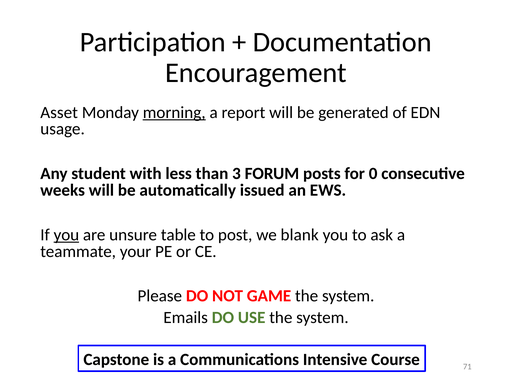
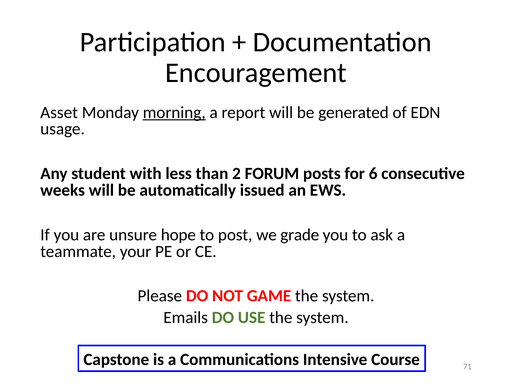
3: 3 -> 2
0: 0 -> 6
you at (66, 235) underline: present -> none
table: table -> hope
blank: blank -> grade
